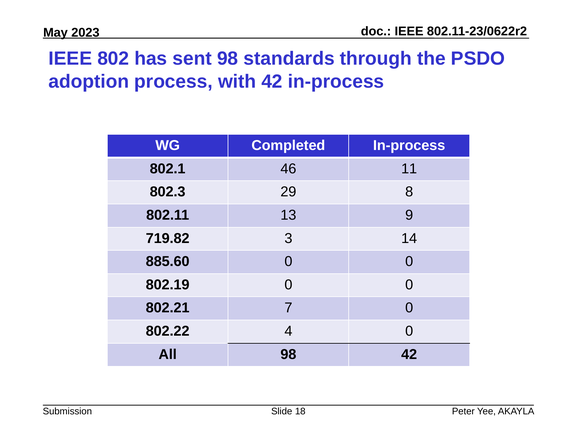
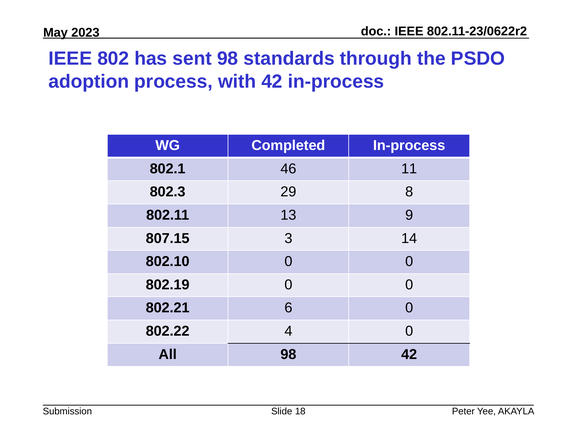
719.82: 719.82 -> 807.15
885.60: 885.60 -> 802.10
7: 7 -> 6
